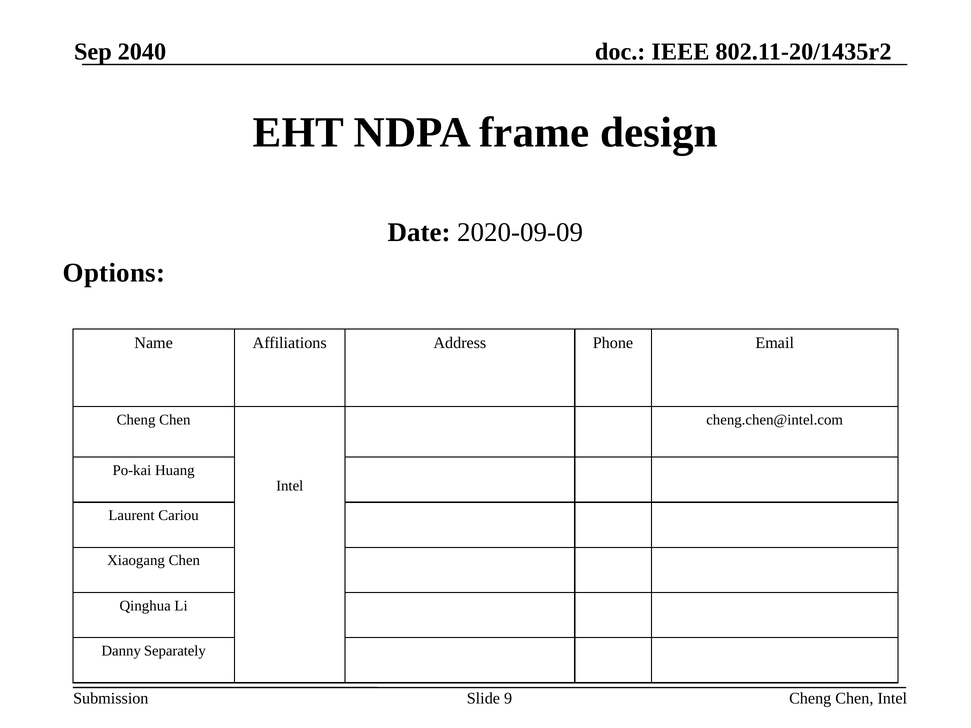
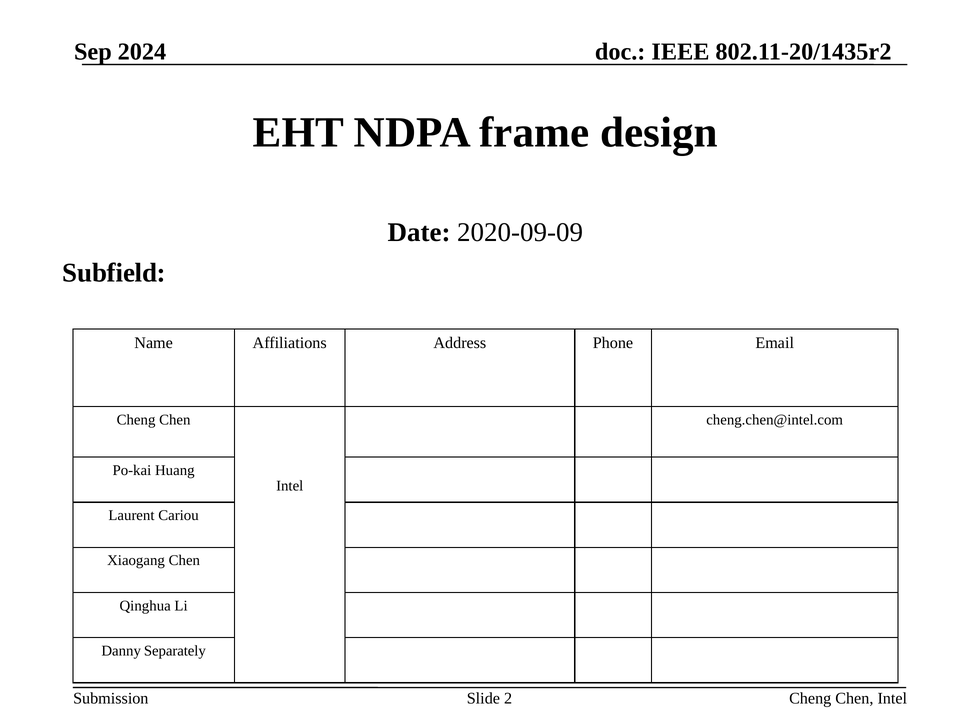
2040: 2040 -> 2024
Options: Options -> Subfield
9: 9 -> 2
